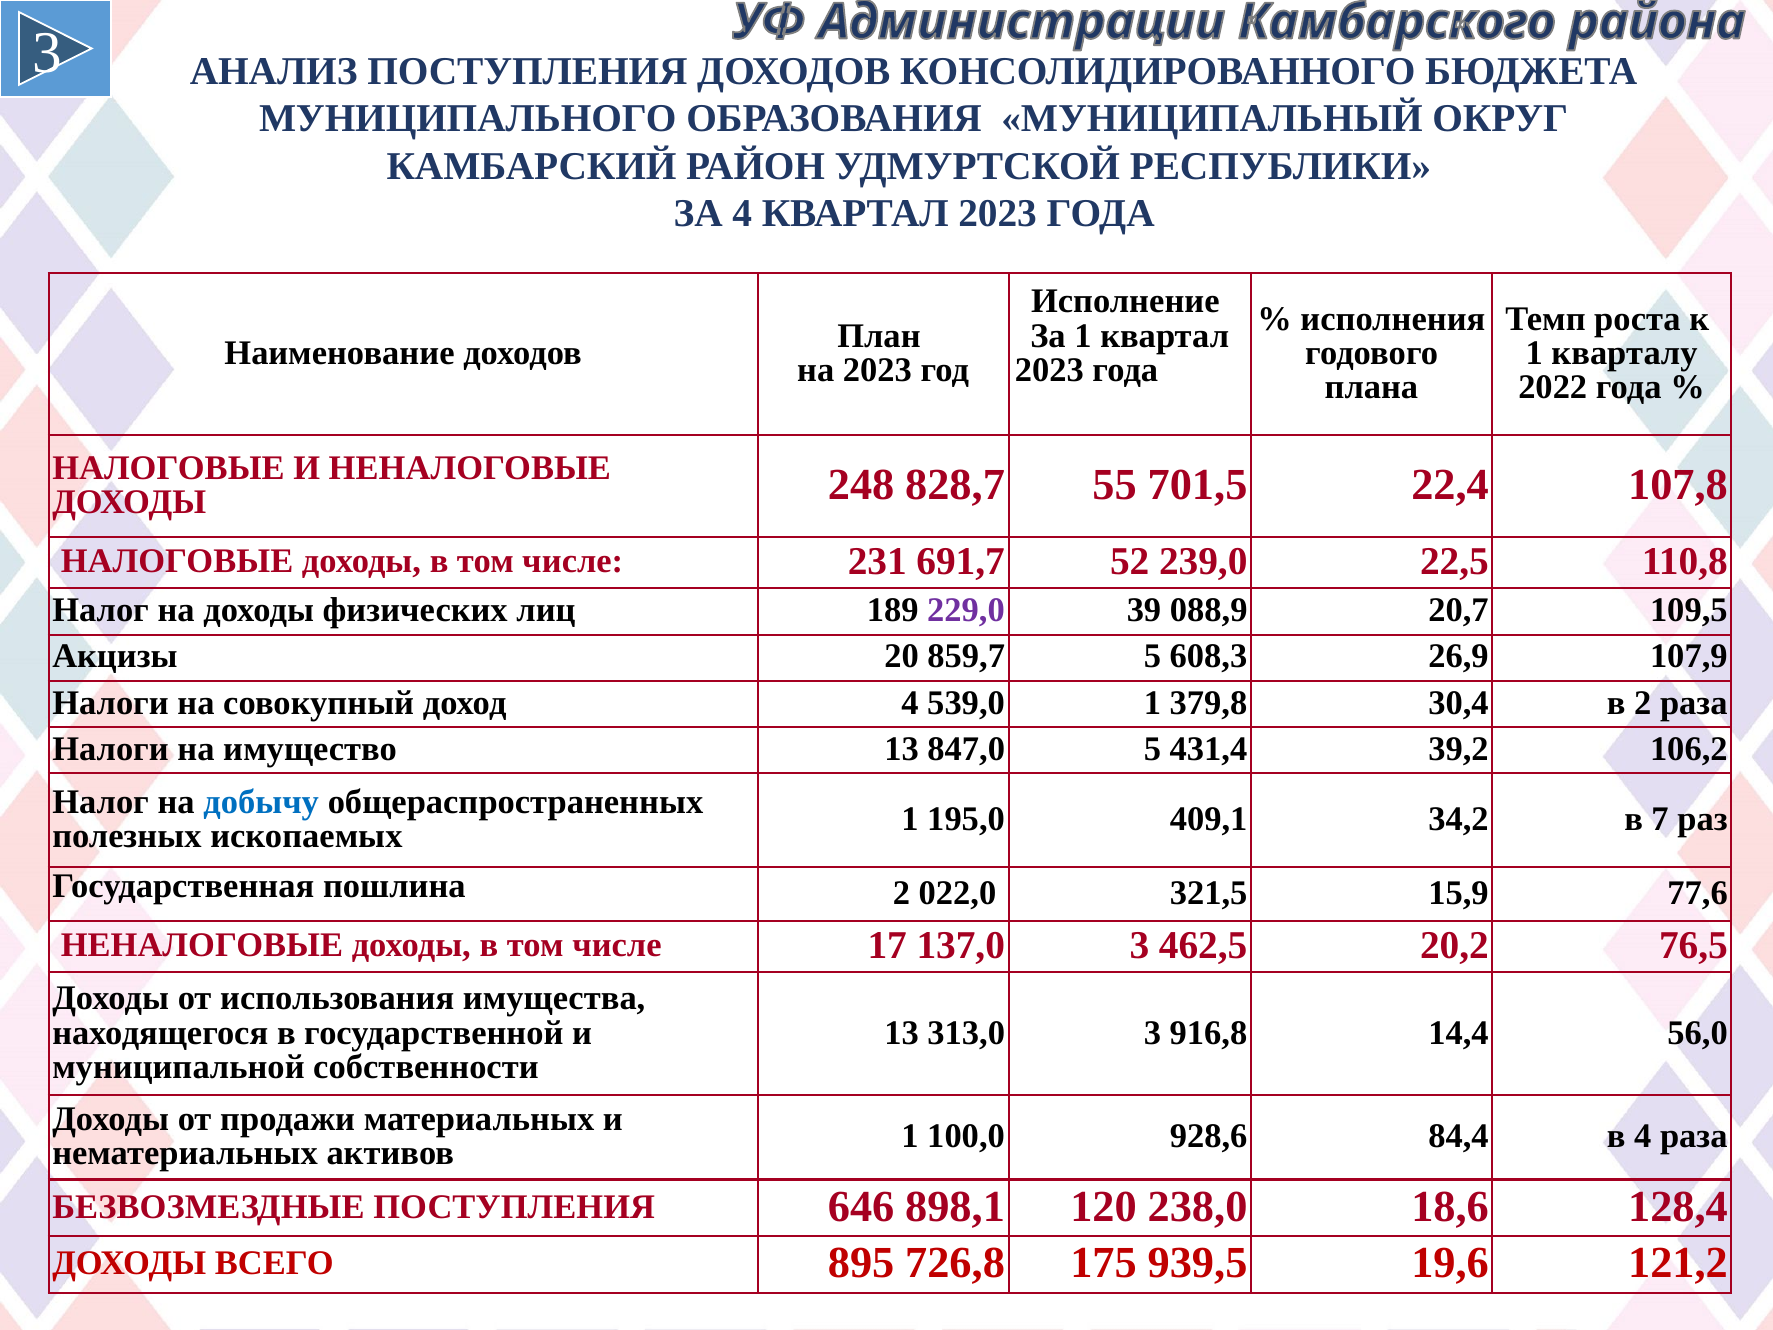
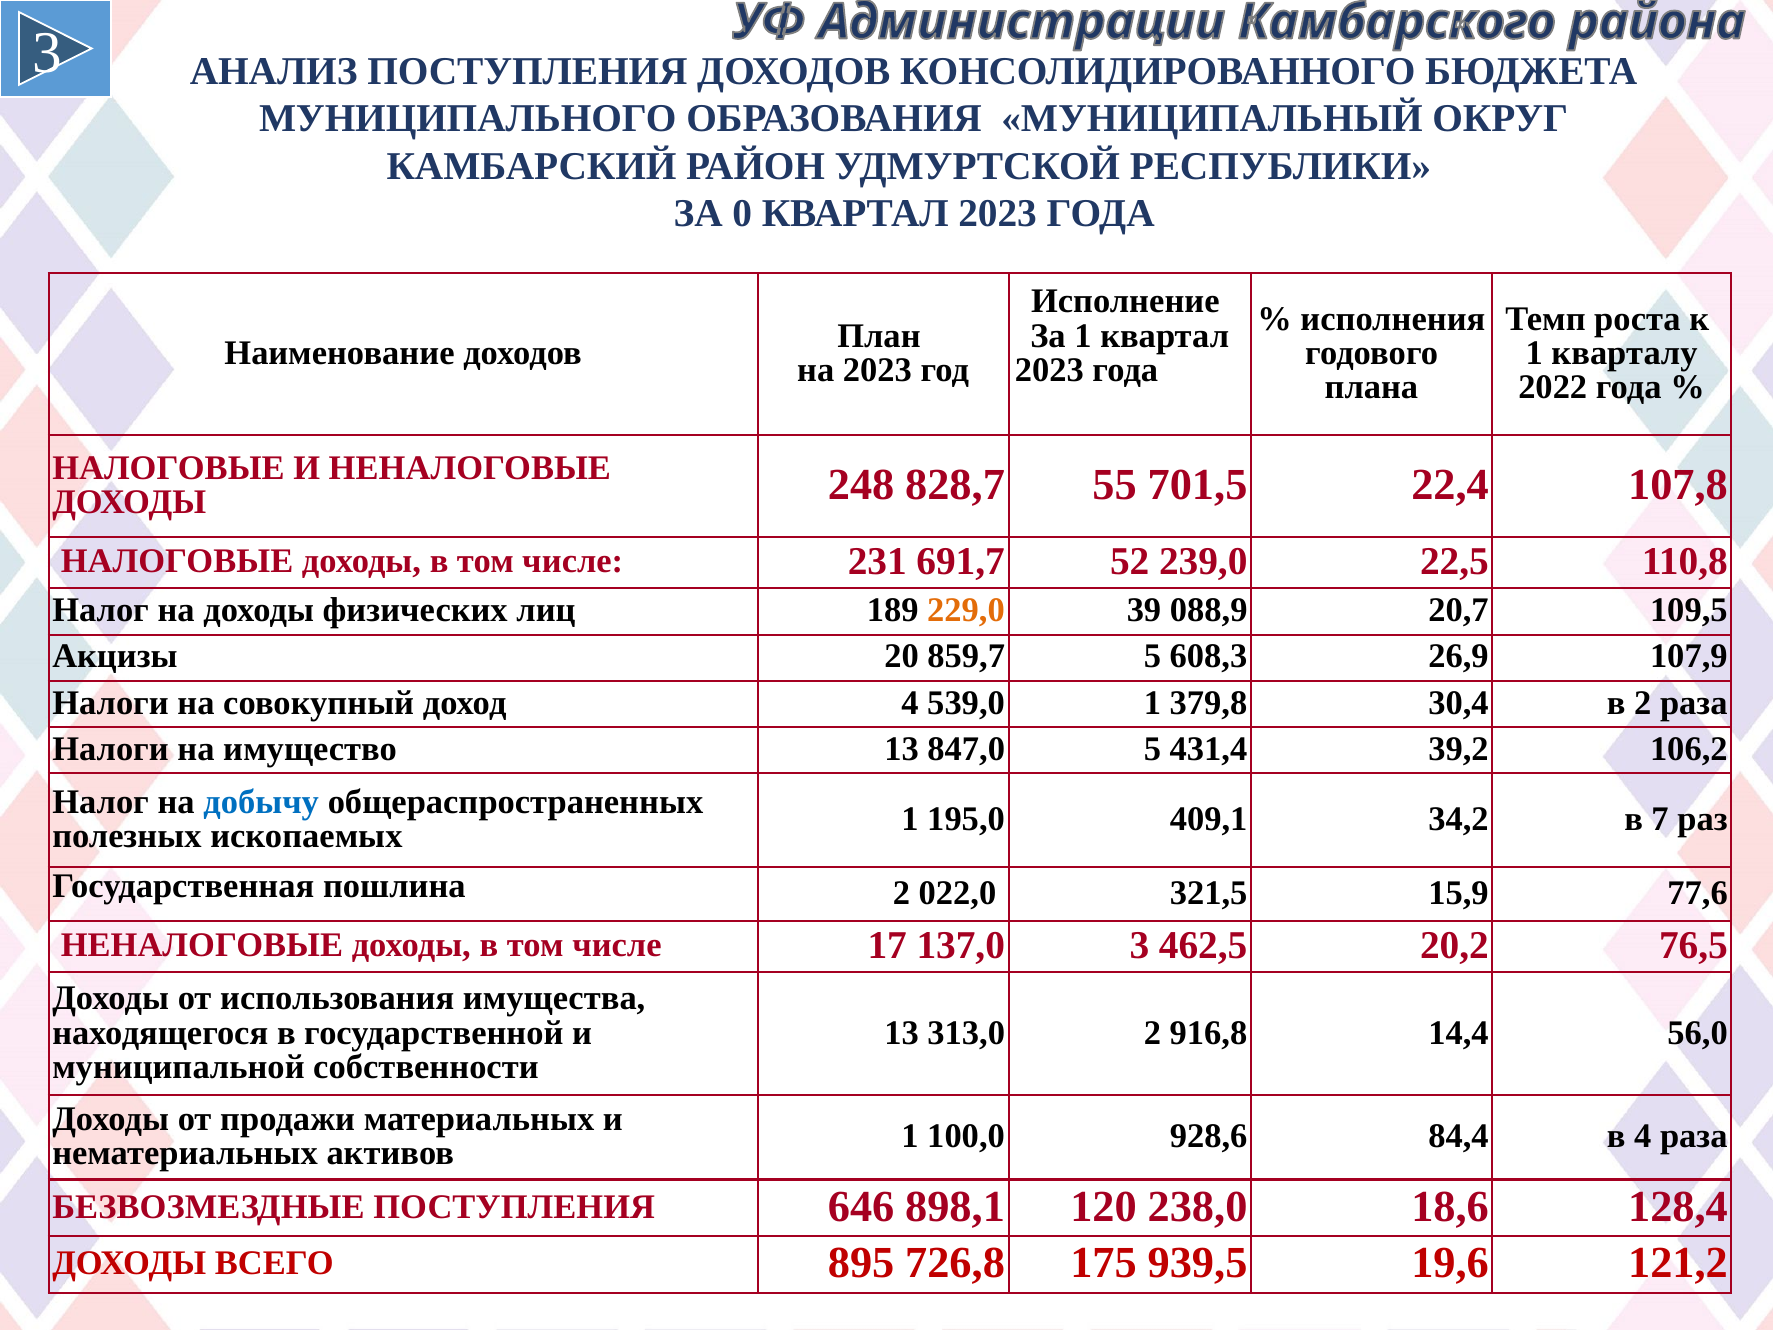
ЗА 4: 4 -> 0
229,0 colour: purple -> orange
313,0 3: 3 -> 2
